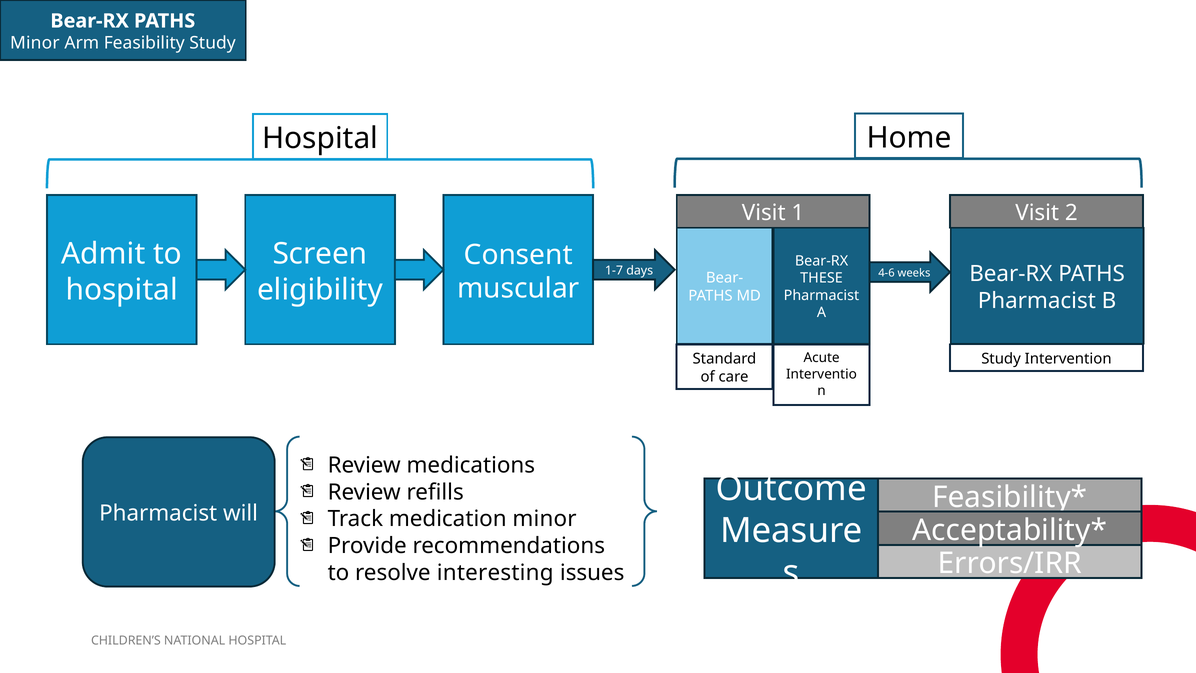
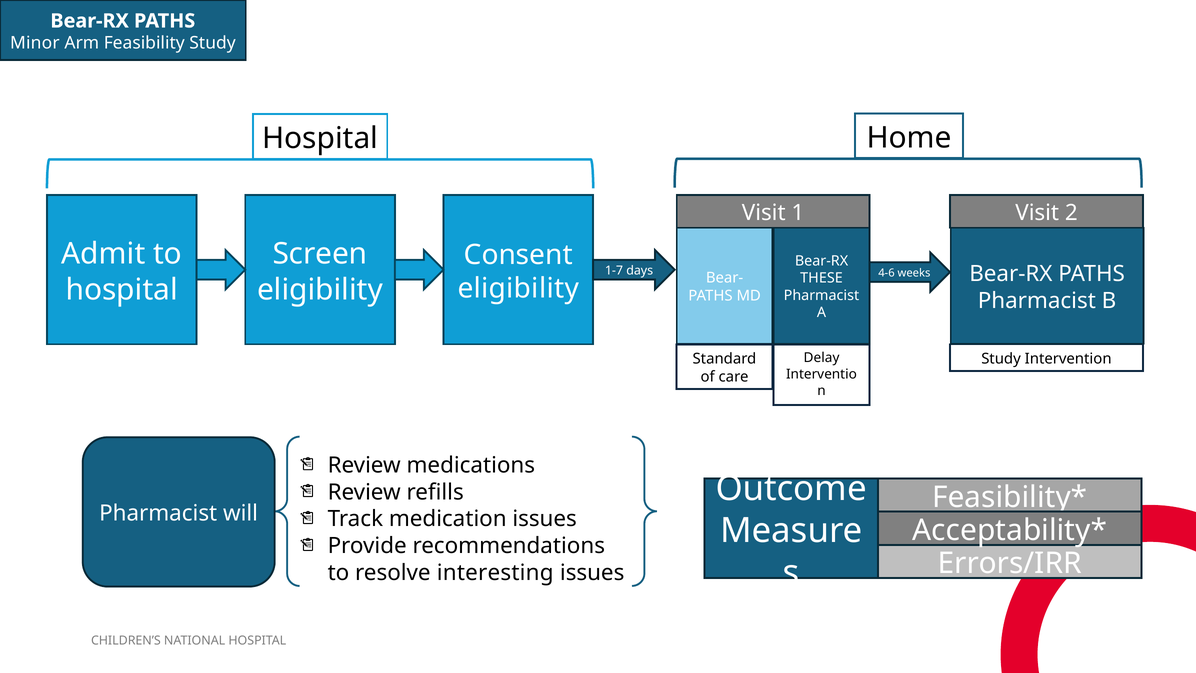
muscular at (518, 288): muscular -> eligibility
Acute: Acute -> Delay
medication minor: minor -> issues
